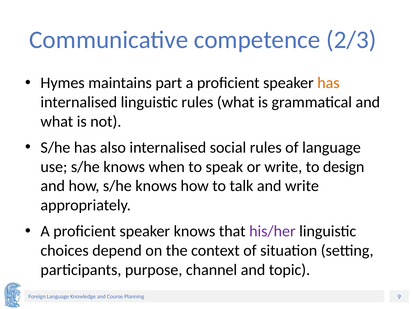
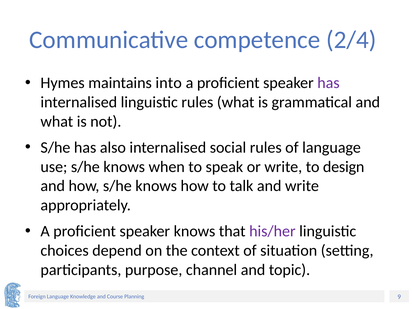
2/3: 2/3 -> 2/4
part: part -> into
has at (328, 83) colour: orange -> purple
